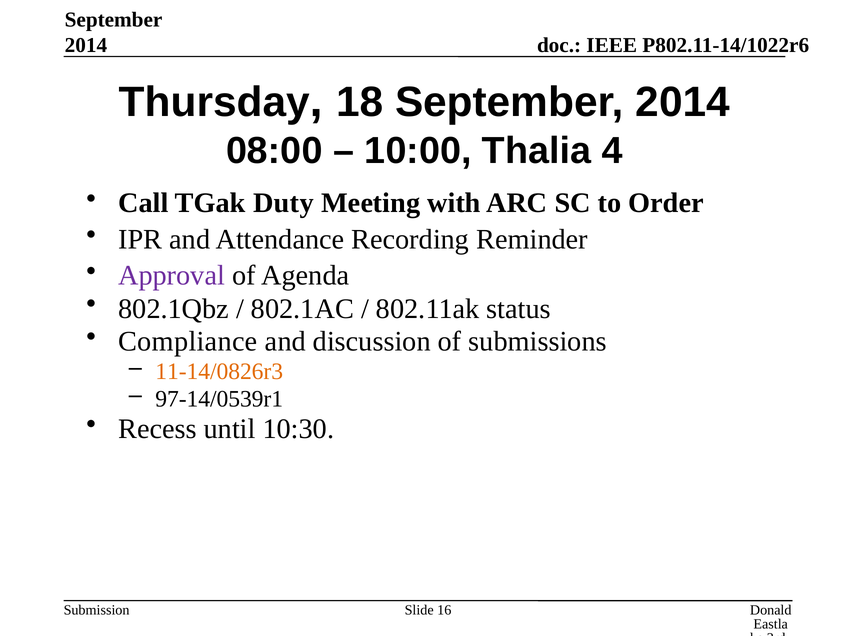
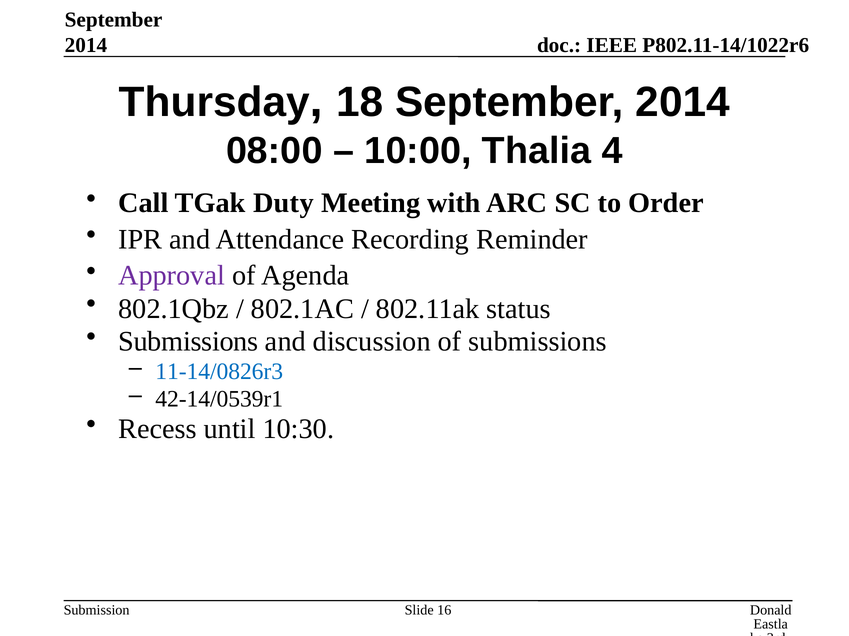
Compliance at (188, 342): Compliance -> Submissions
11-14/0826r3 colour: orange -> blue
97-14/0539r1: 97-14/0539r1 -> 42-14/0539r1
